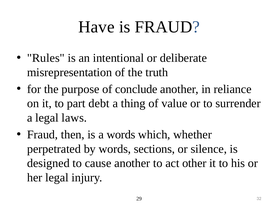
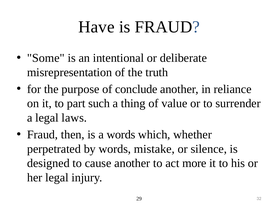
Rules: Rules -> Some
debt: debt -> such
sections: sections -> mistake
other: other -> more
